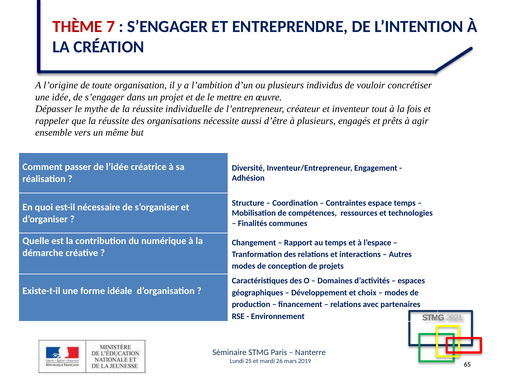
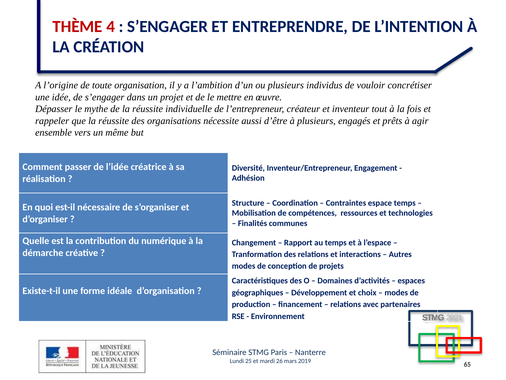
7: 7 -> 4
